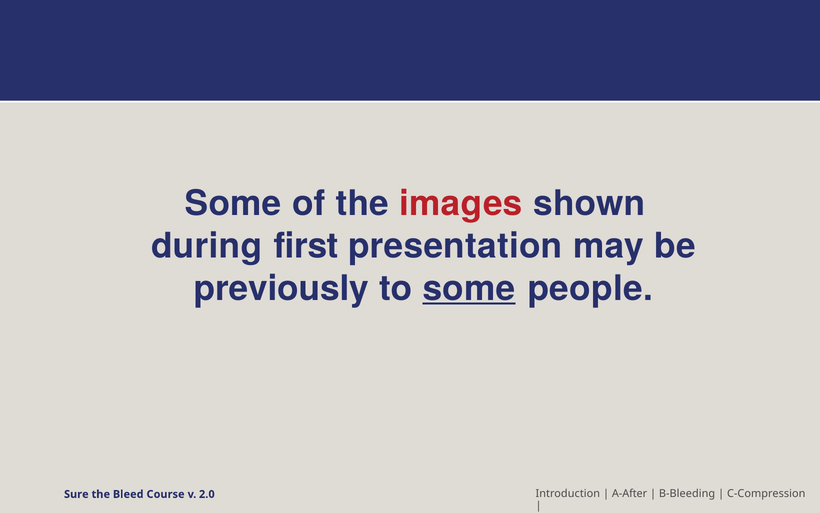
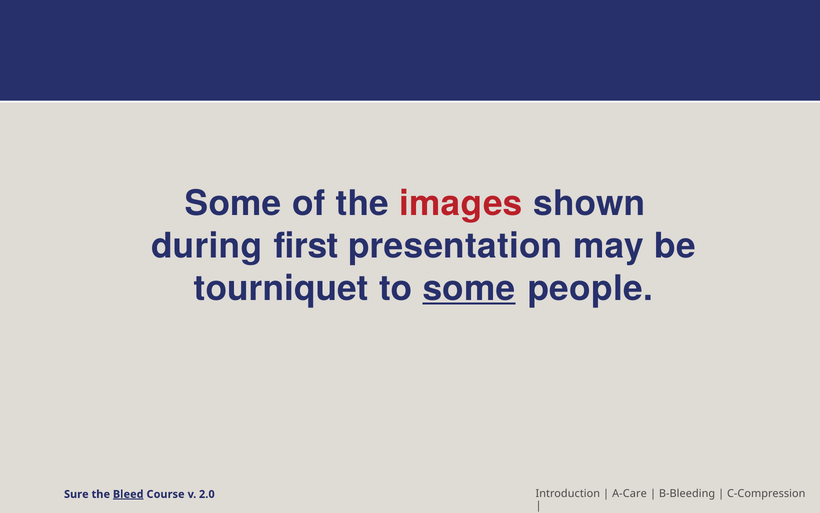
previously: previously -> tourniquet
Bleed underline: none -> present
A-After: A-After -> A-Care
